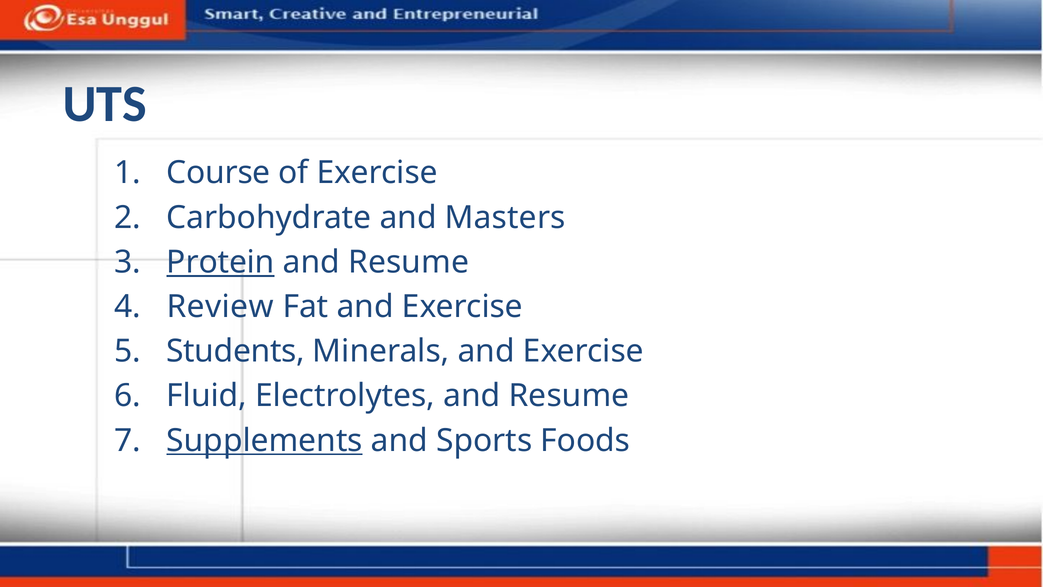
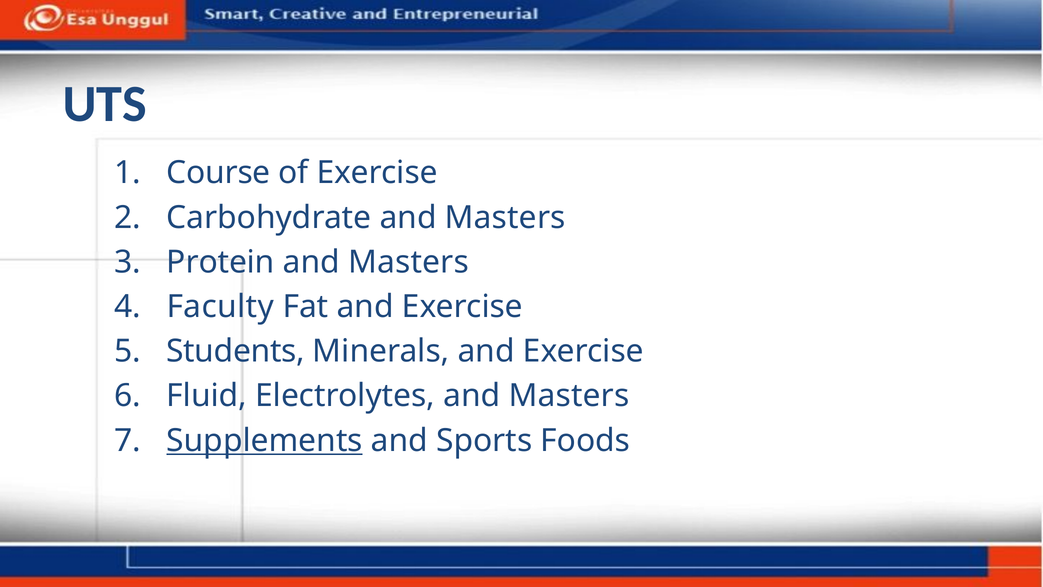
Protein underline: present -> none
Resume at (409, 262): Resume -> Masters
Review: Review -> Faculty
Electrolytes and Resume: Resume -> Masters
